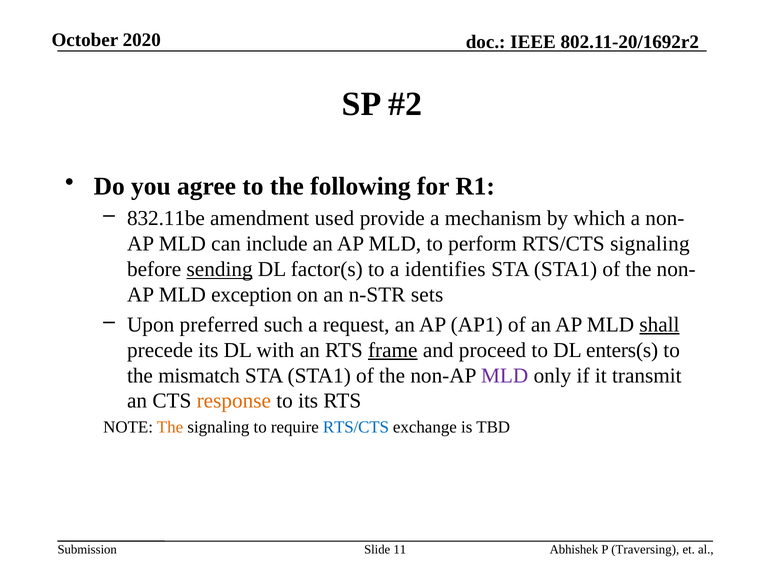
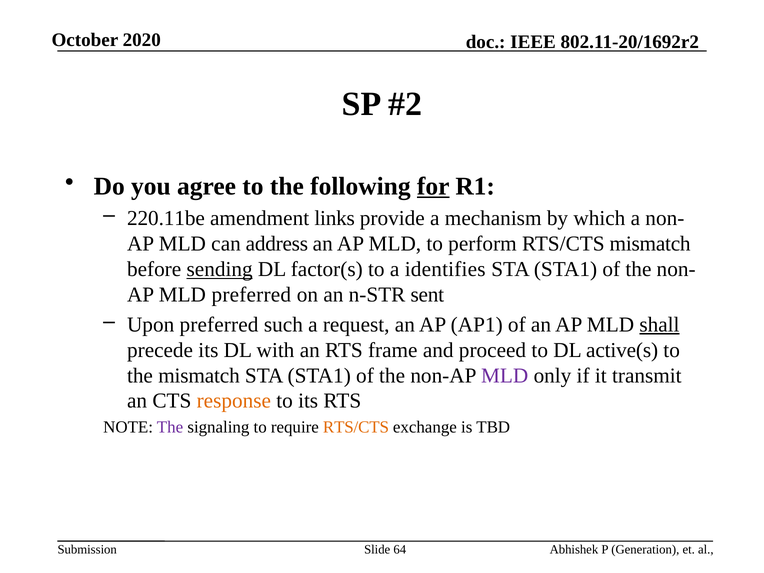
for underline: none -> present
832.11be: 832.11be -> 220.11be
used: used -> links
include: include -> address
RTS/CTS signaling: signaling -> mismatch
MLD exception: exception -> preferred
sets: sets -> sent
frame underline: present -> none
enters(s: enters(s -> active(s
The at (170, 427) colour: orange -> purple
RTS/CTS at (356, 427) colour: blue -> orange
11: 11 -> 64
Traversing: Traversing -> Generation
